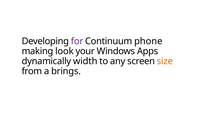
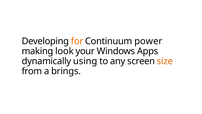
for colour: purple -> orange
phone: phone -> power
width: width -> using
